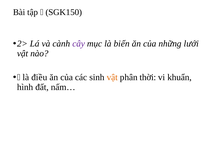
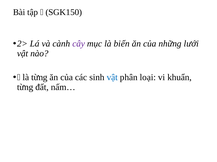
là điều: điều -> từng
vật at (112, 78) colour: orange -> blue
thời: thời -> loại
hình at (25, 87): hình -> từng
